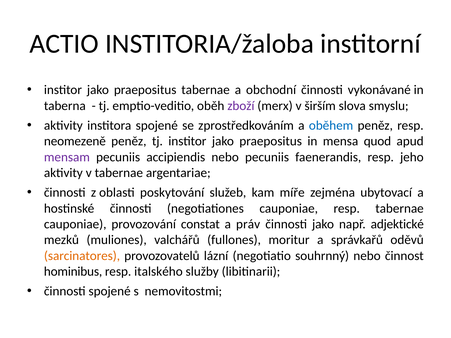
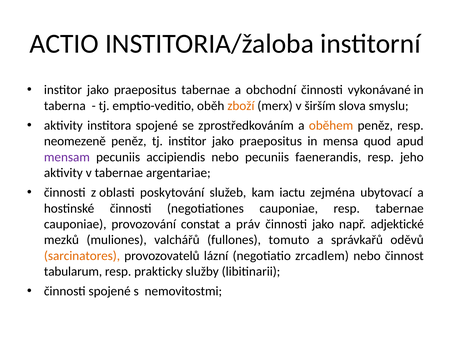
zboží colour: purple -> orange
oběhem colour: blue -> orange
míře: míře -> iactu
moritur: moritur -> tomuto
souhrnný: souhrnný -> zrcadlem
hominibus: hominibus -> tabularum
italského: italského -> prakticky
